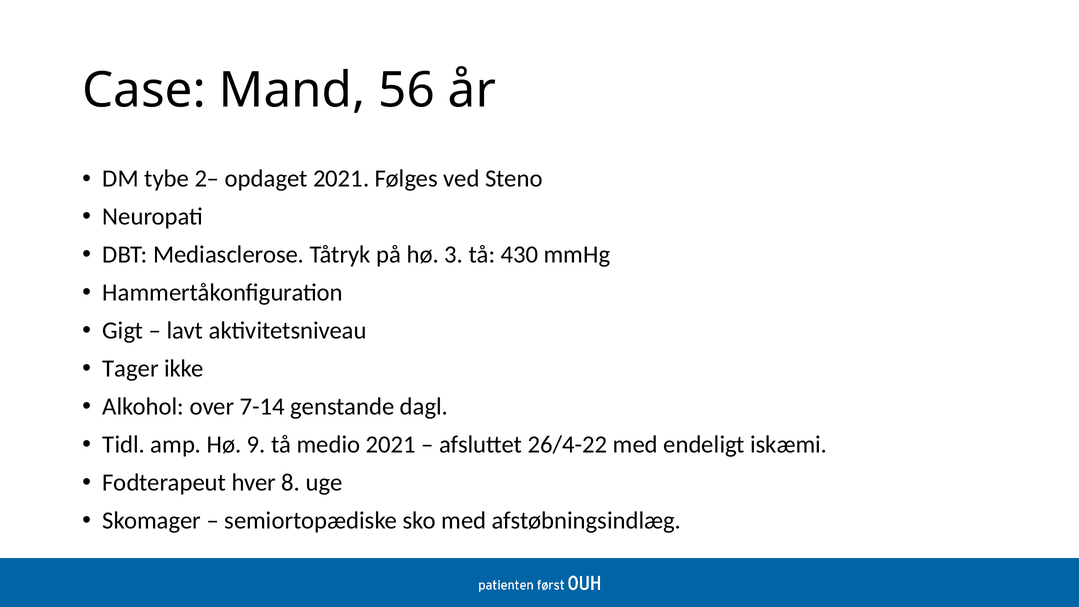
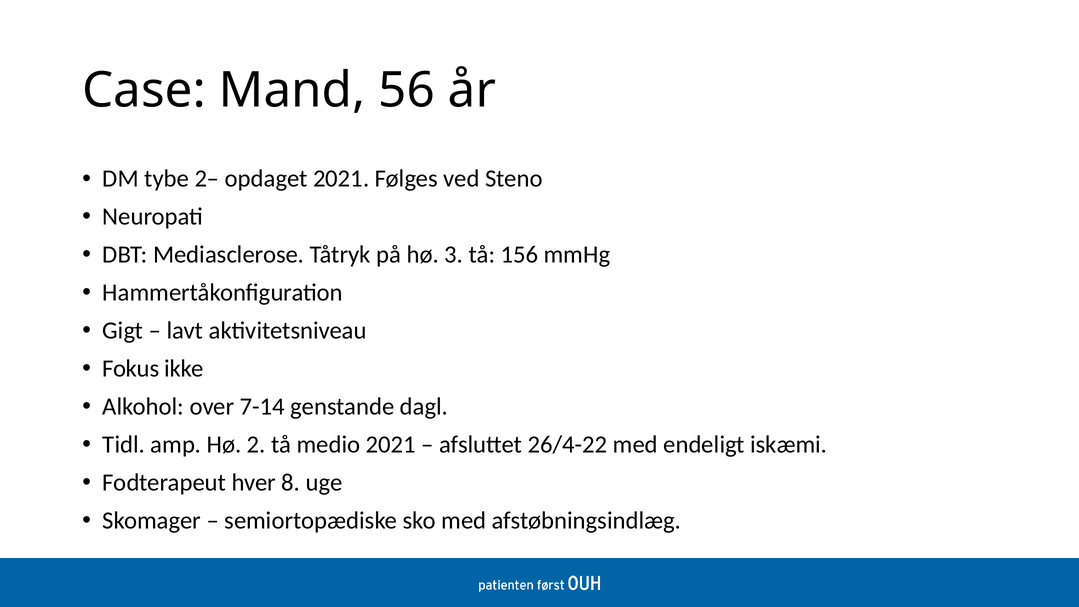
430: 430 -> 156
Tager: Tager -> Fokus
9: 9 -> 2
